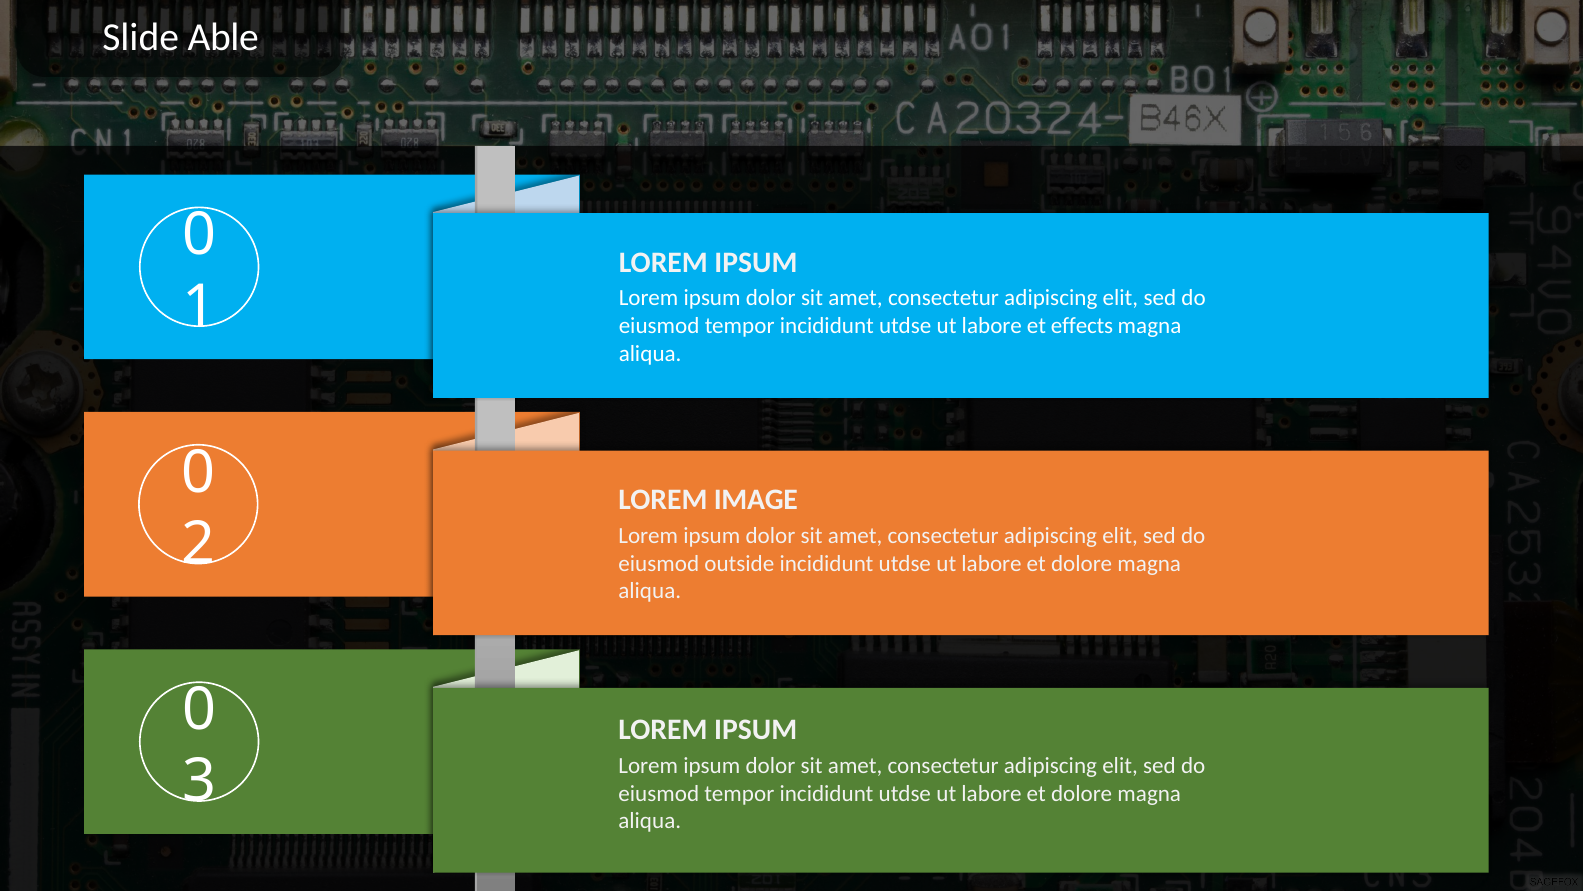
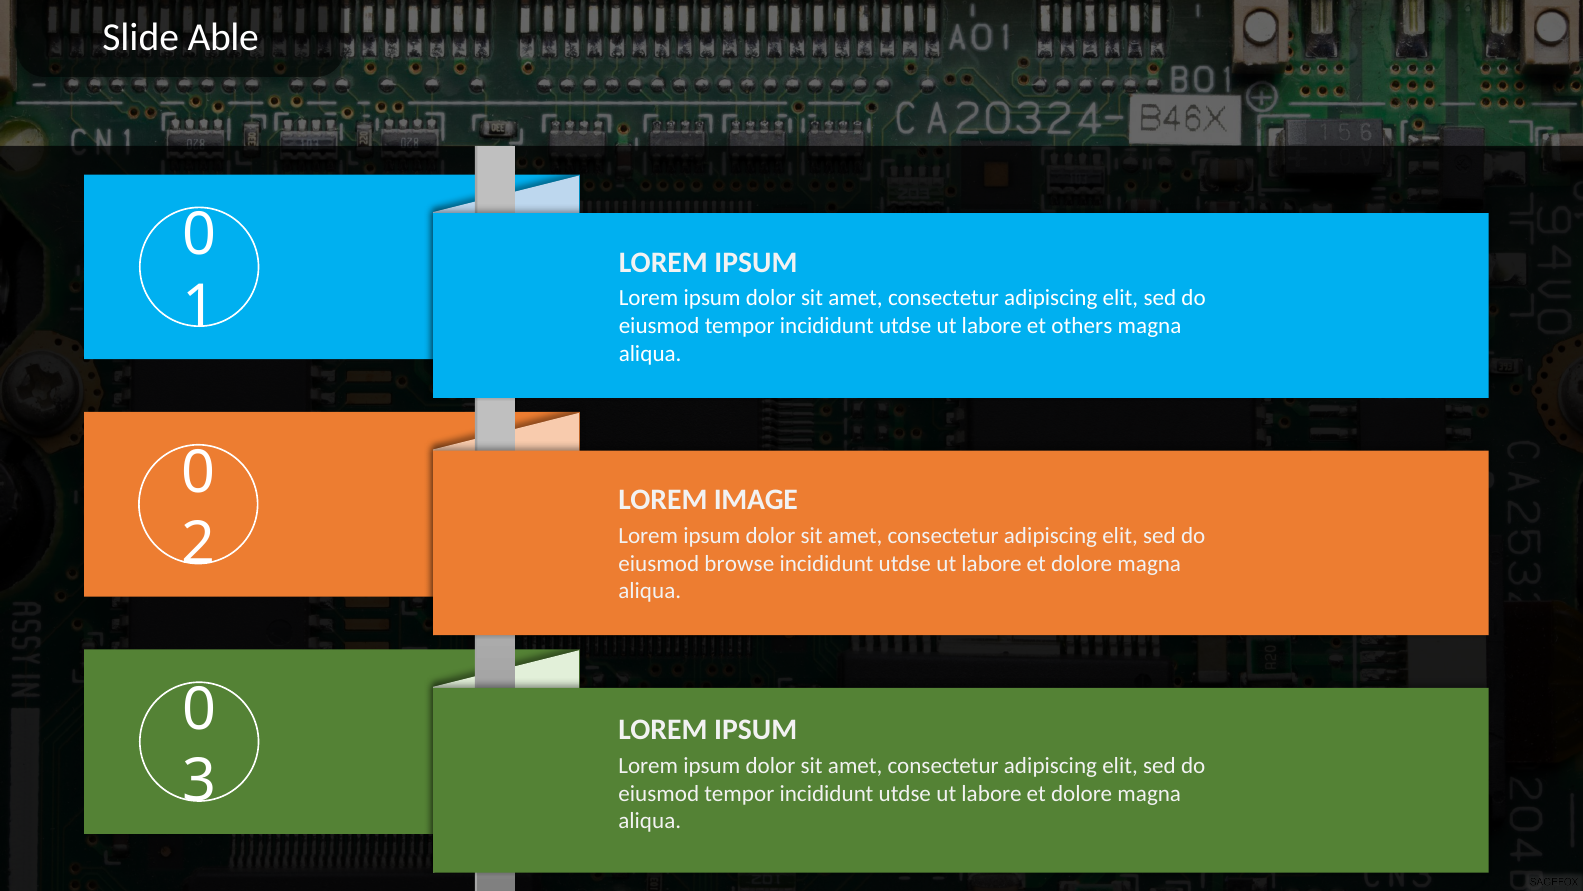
effects: effects -> others
outside: outside -> browse
